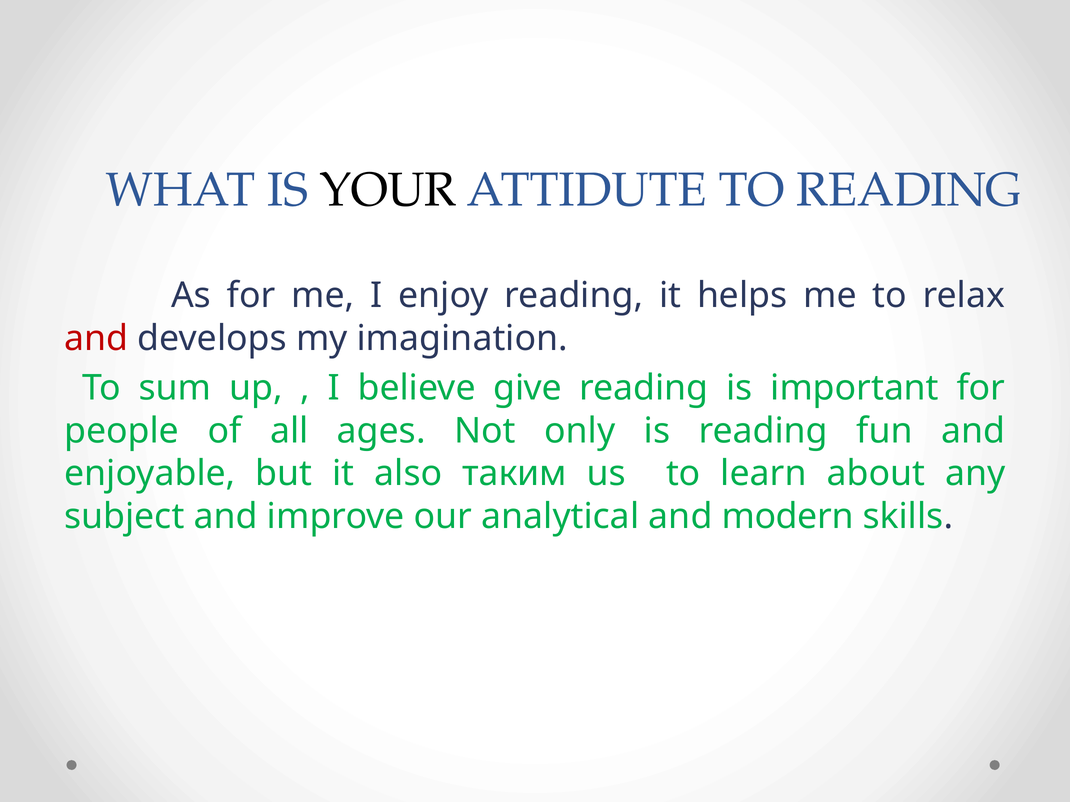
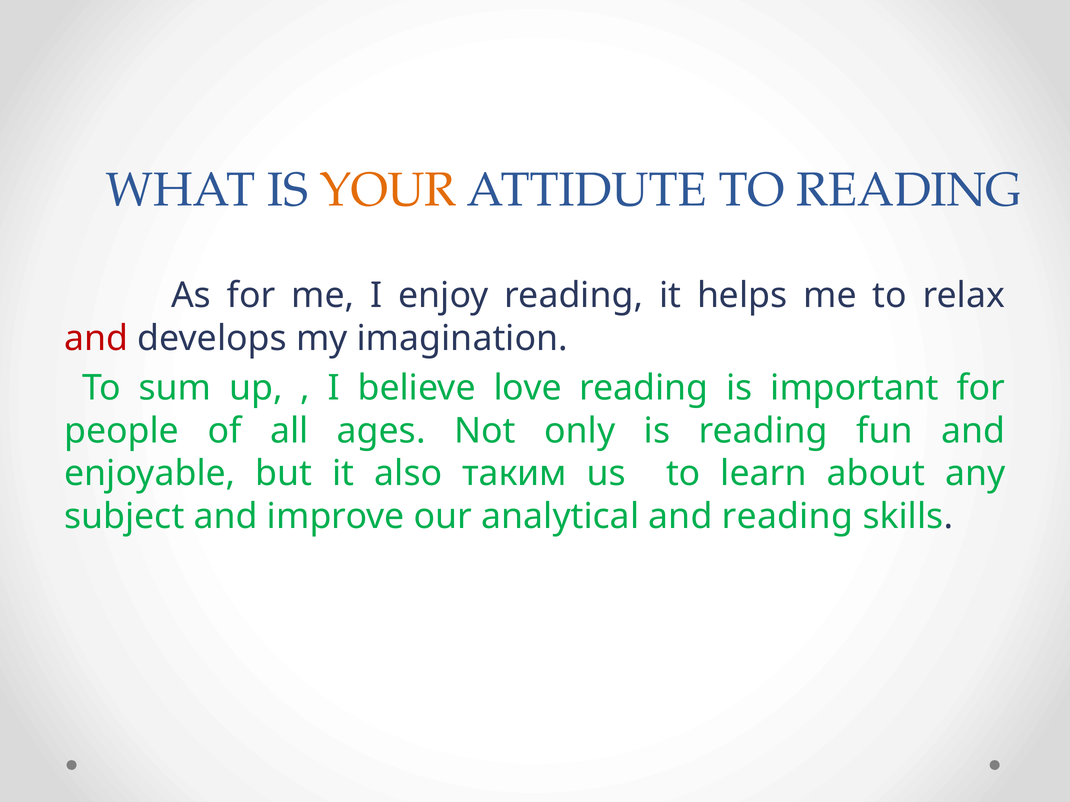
YOUR colour: black -> orange
give: give -> love
and modern: modern -> reading
